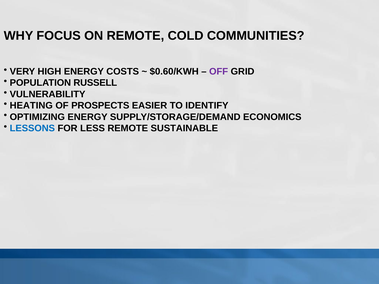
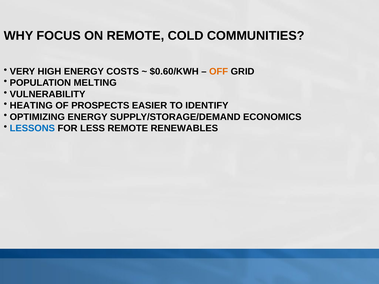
OFF colour: purple -> orange
RUSSELL: RUSSELL -> MELTING
SUSTAINABLE: SUSTAINABLE -> RENEWABLES
